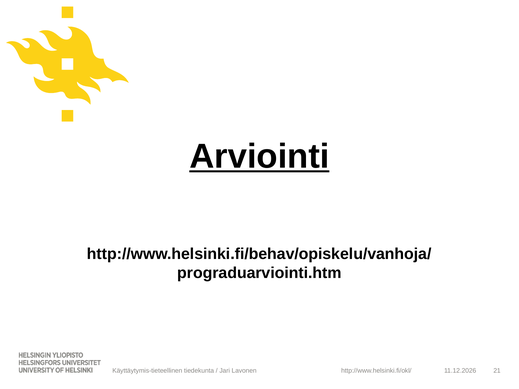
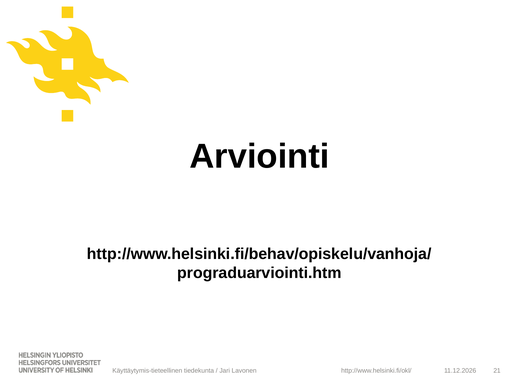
Arviointi underline: present -> none
